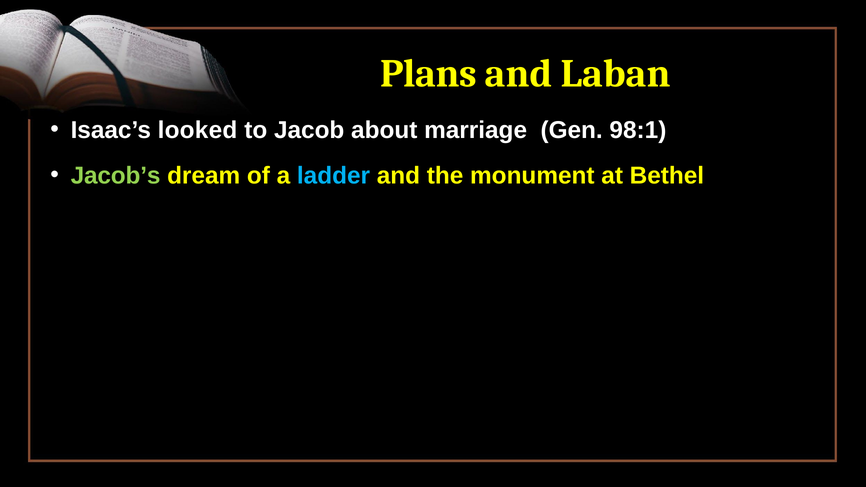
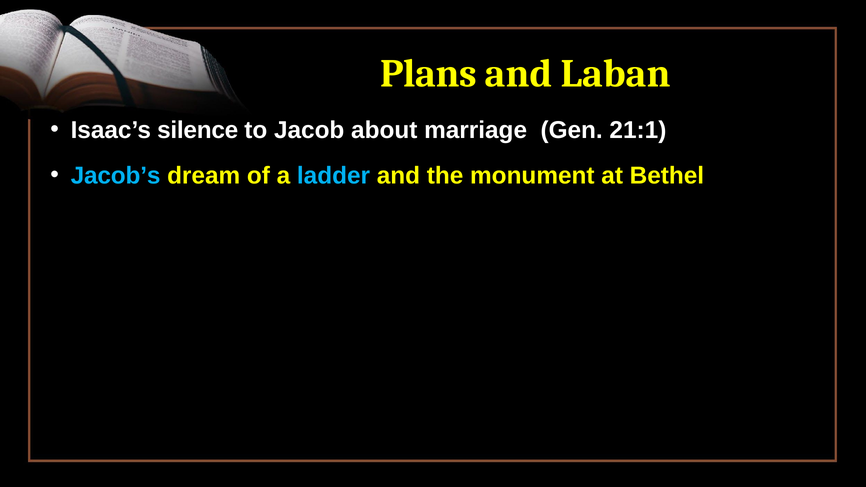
looked: looked -> silence
98:1: 98:1 -> 21:1
Jacob’s colour: light green -> light blue
